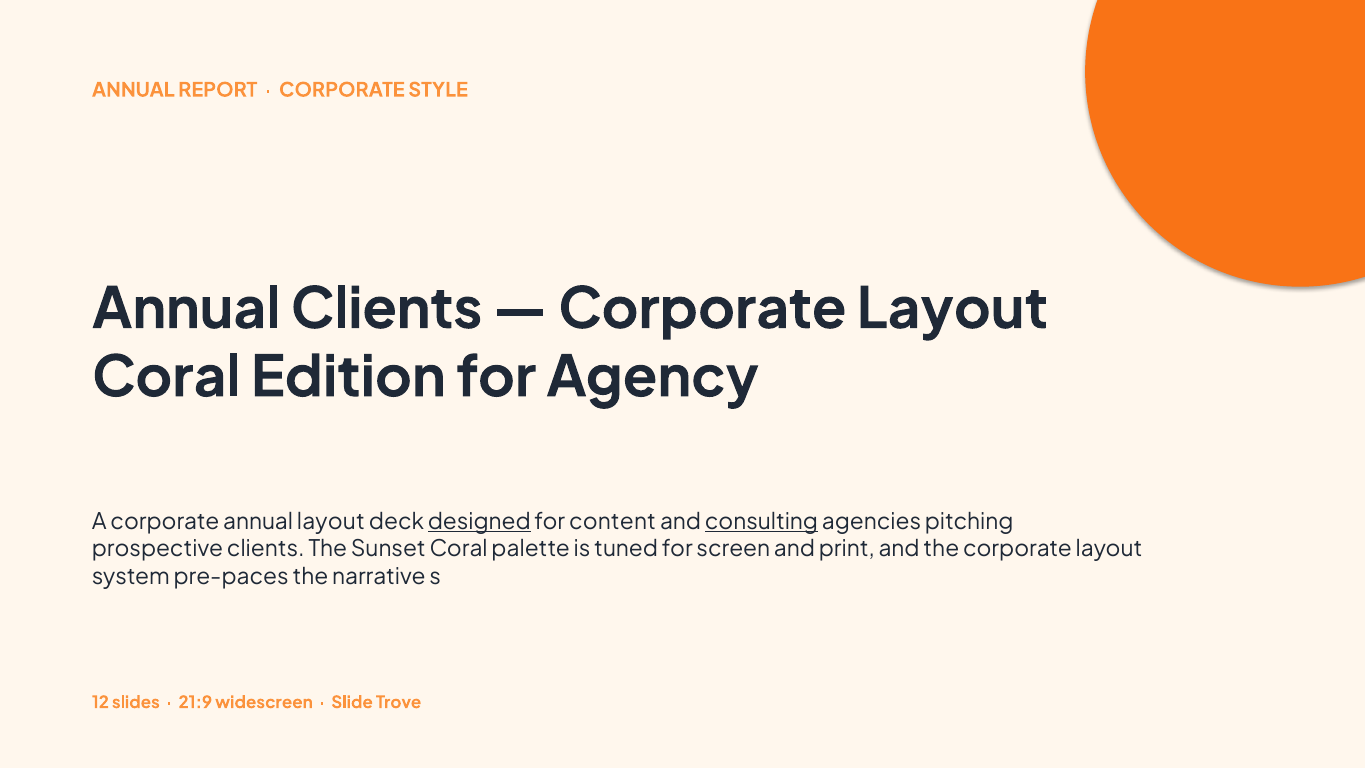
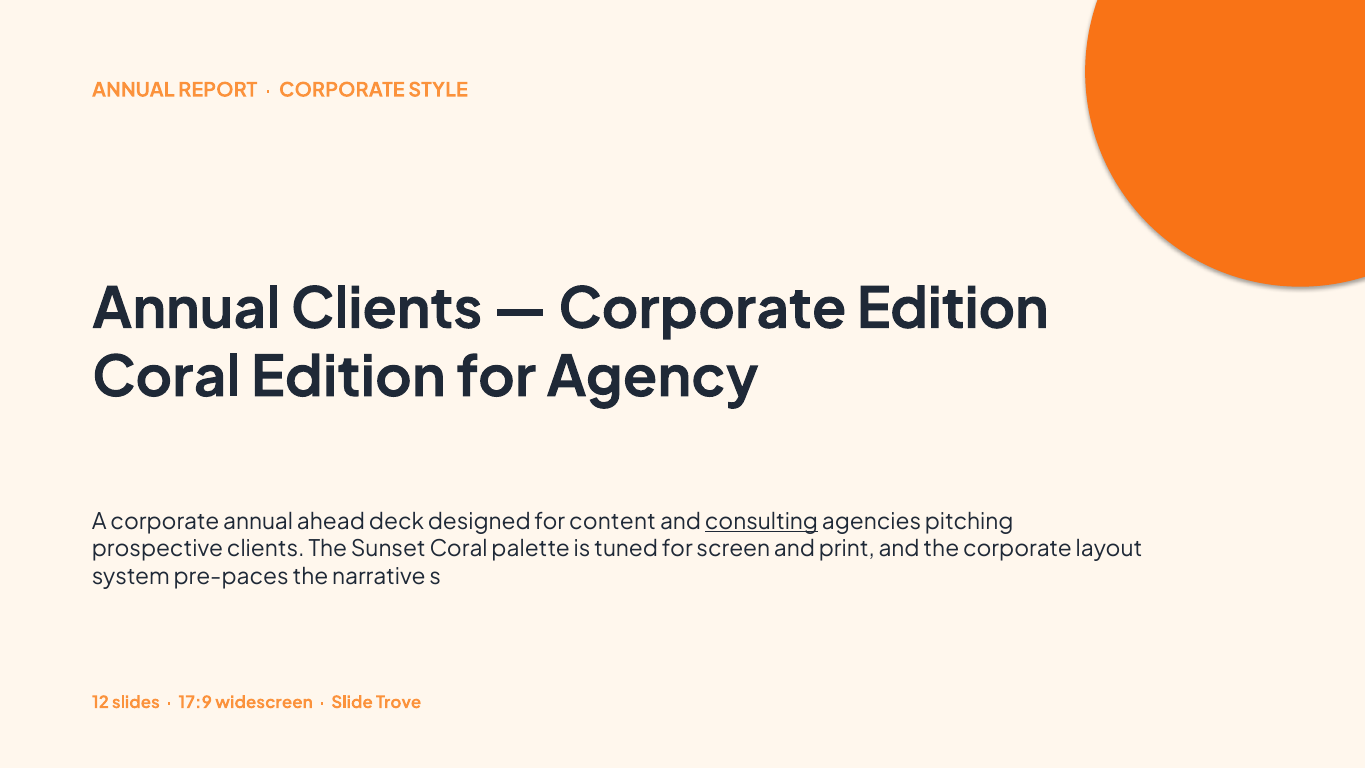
Layout at (952, 309): Layout -> Edition
annual layout: layout -> ahead
designed underline: present -> none
21:9: 21:9 -> 17:9
